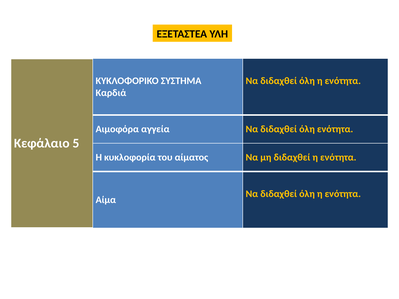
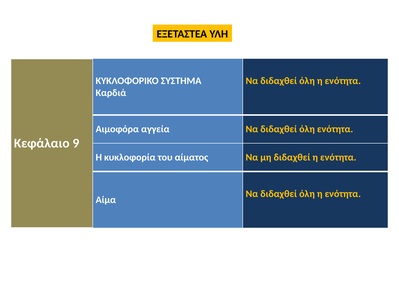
5: 5 -> 9
